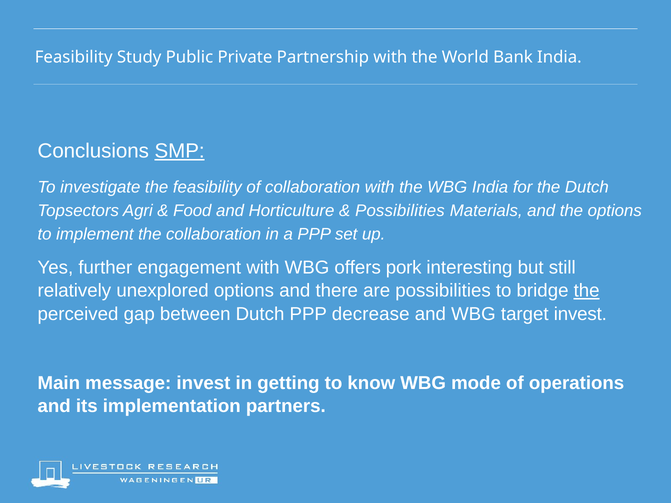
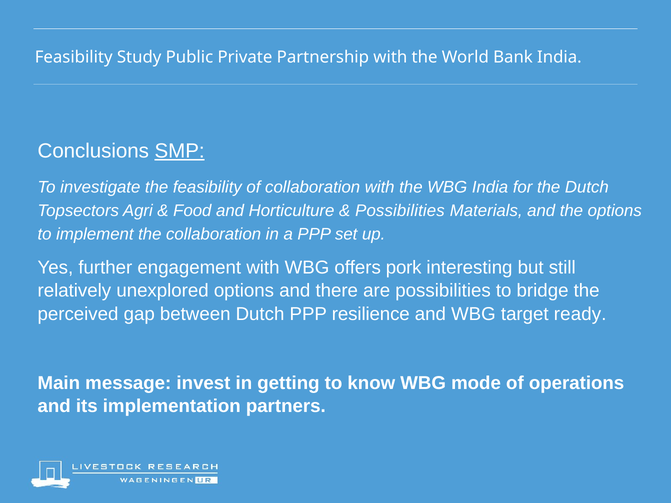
the at (587, 291) underline: present -> none
decrease: decrease -> resilience
target invest: invest -> ready
